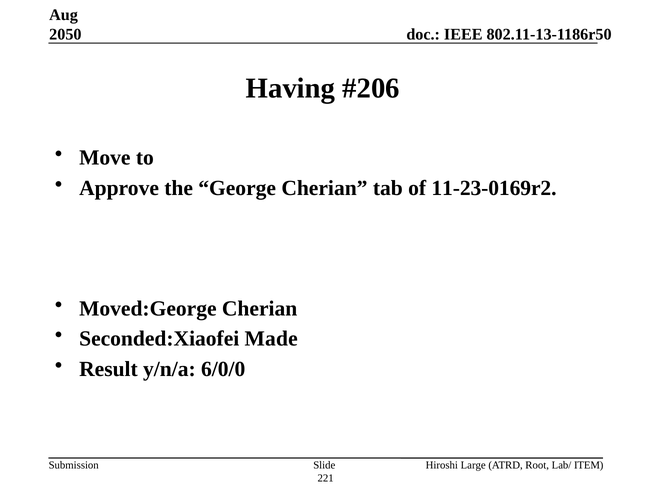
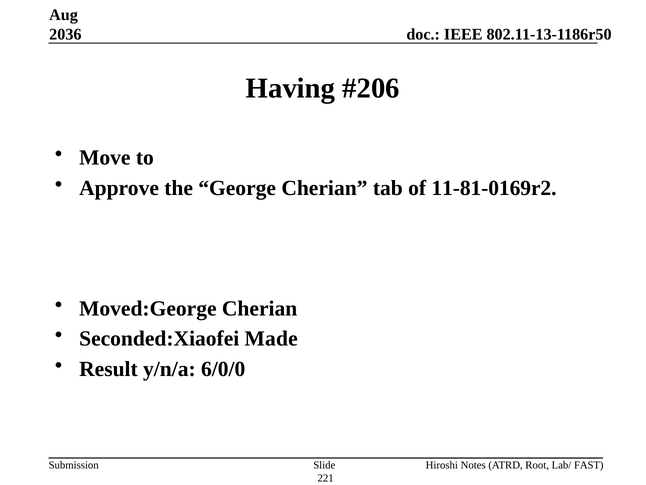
2050: 2050 -> 2036
11-23-0169r2: 11-23-0169r2 -> 11-81-0169r2
Large: Large -> Notes
ITEM: ITEM -> FAST
